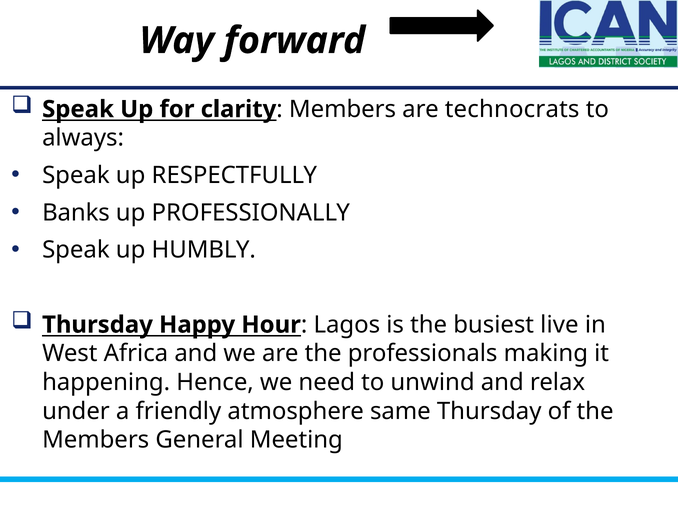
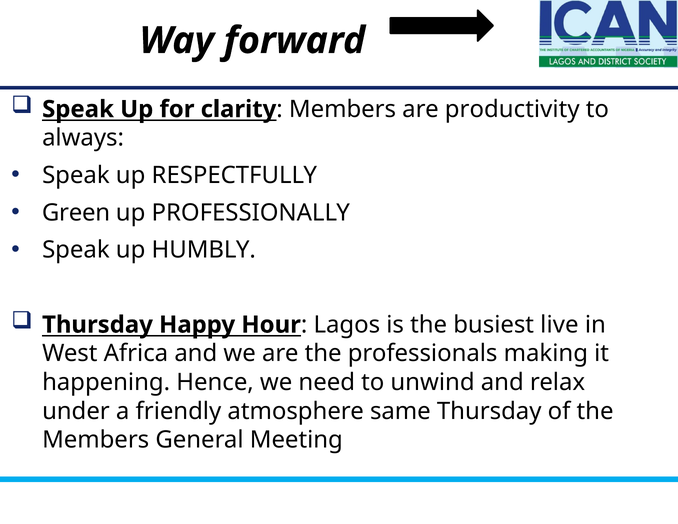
technocrats: technocrats -> productivity
Banks: Banks -> Green
